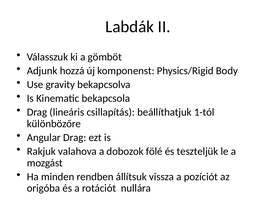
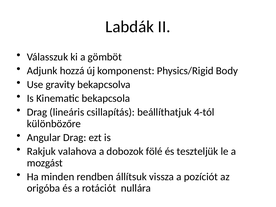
1-tól: 1-tól -> 4-tól
